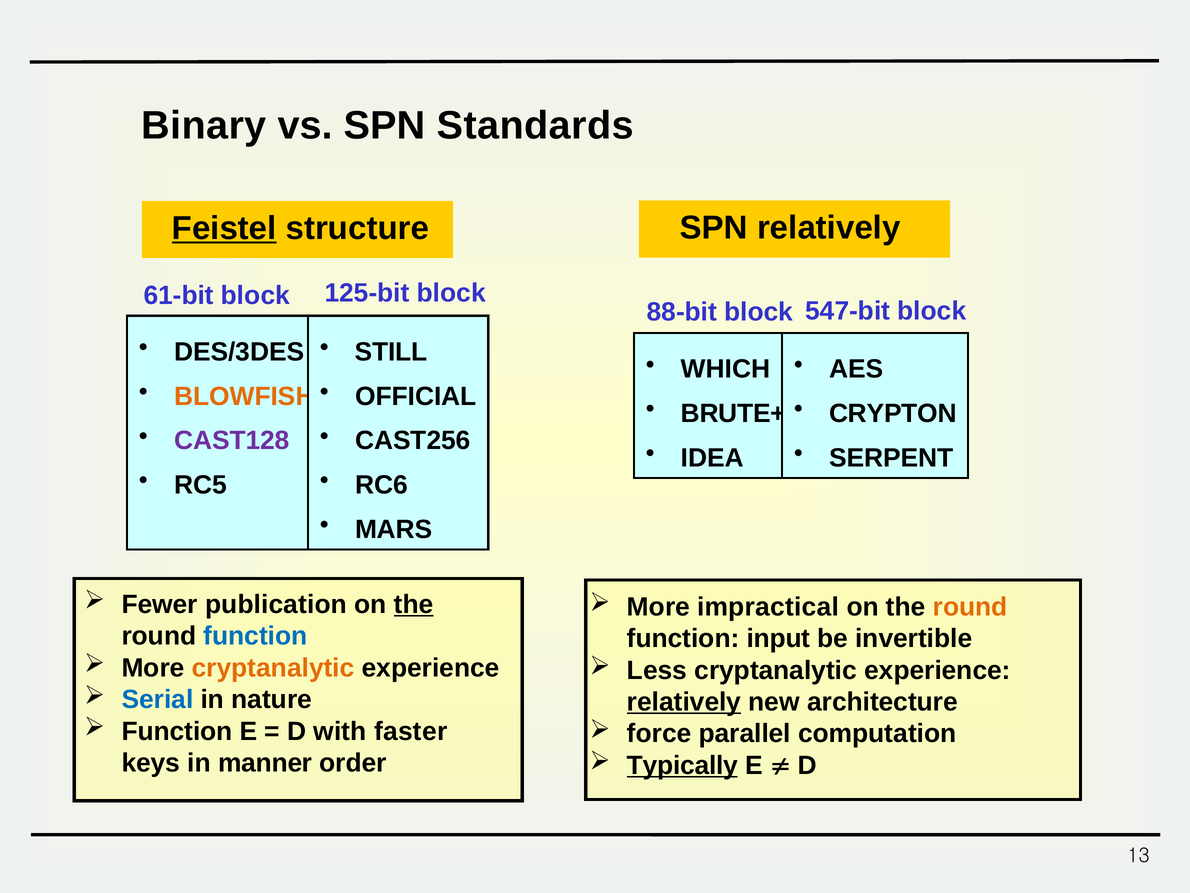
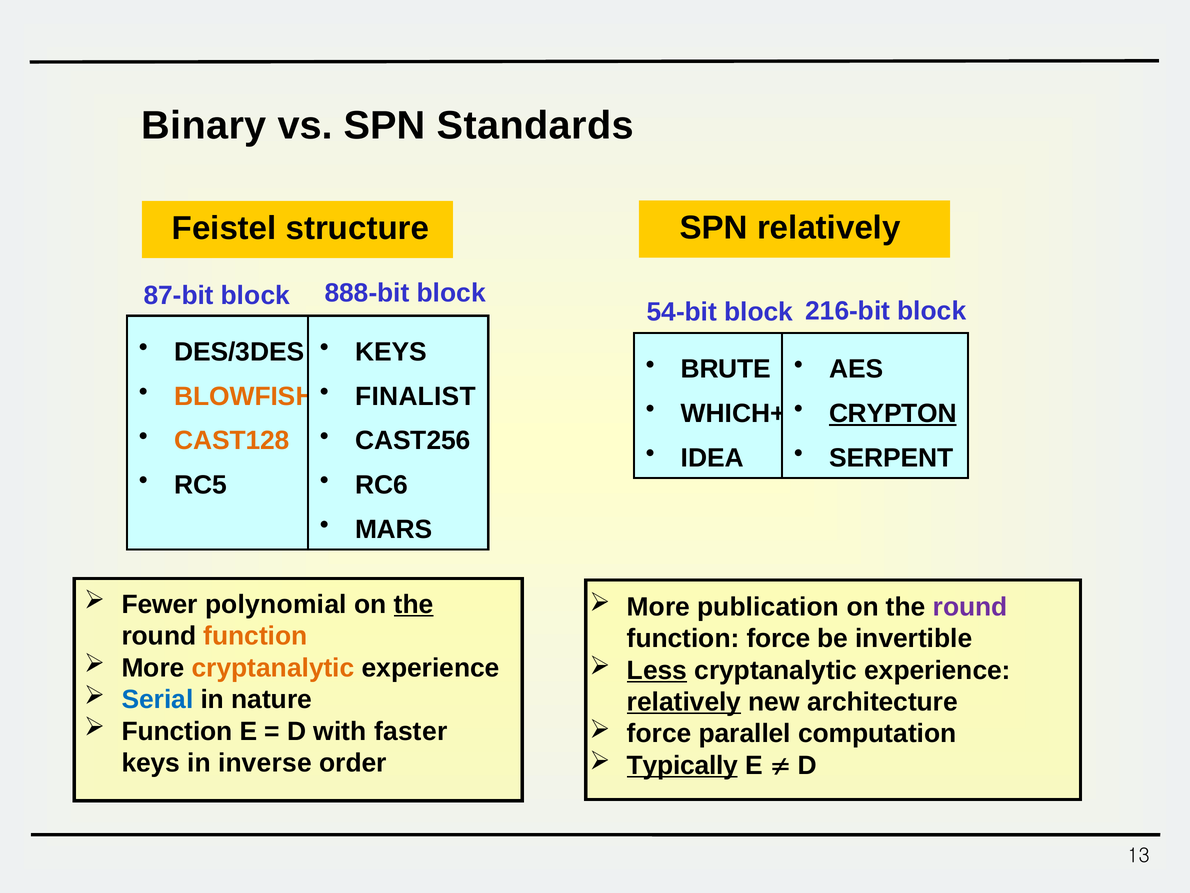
Feistel underline: present -> none
61-bit: 61-bit -> 87-bit
125-bit: 125-bit -> 888-bit
88-bit: 88-bit -> 54-bit
547-bit: 547-bit -> 216-bit
STILL at (391, 352): STILL -> KEYS
WHICH: WHICH -> BRUTE
OFFICIAL: OFFICIAL -> FINALIST
BRUTE+: BRUTE+ -> WHICH+
CRYPTON underline: none -> present
CAST128 colour: purple -> orange
publication: publication -> polynomial
impractical: impractical -> publication
round at (970, 606) colour: orange -> purple
function at (255, 636) colour: blue -> orange
function input: input -> force
Less underline: none -> present
manner: manner -> inverse
